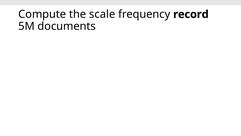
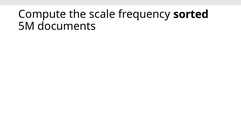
record: record -> sorted
